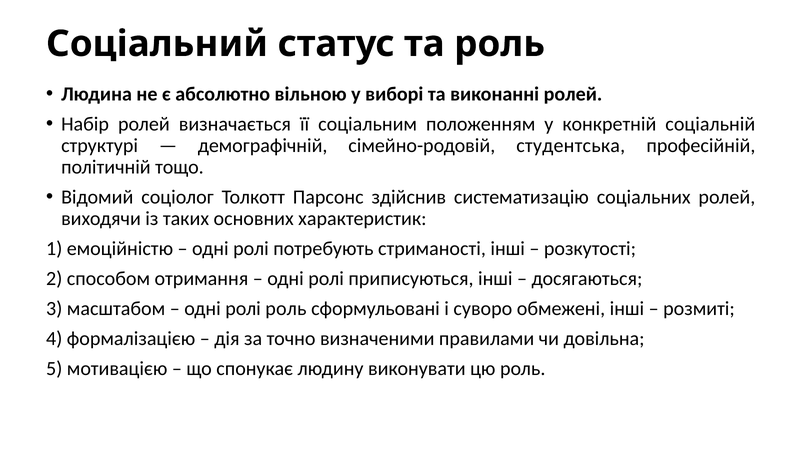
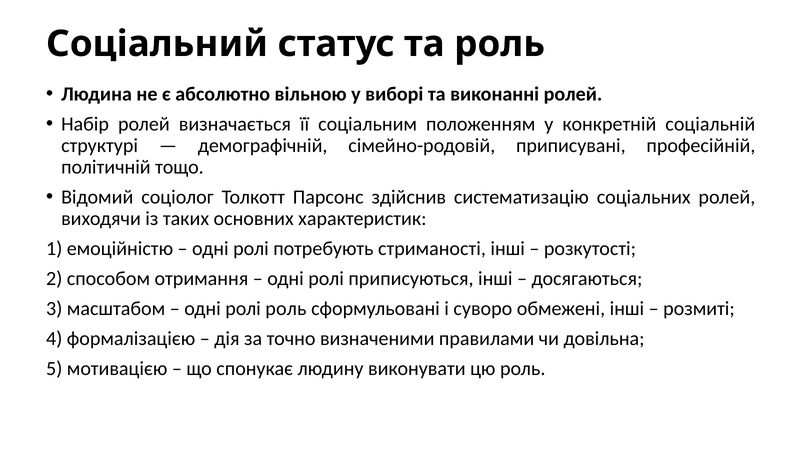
студентська: студентська -> приписувані
